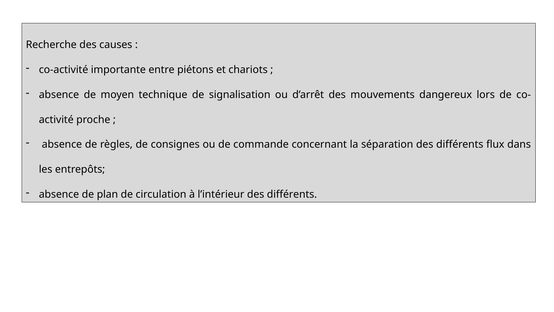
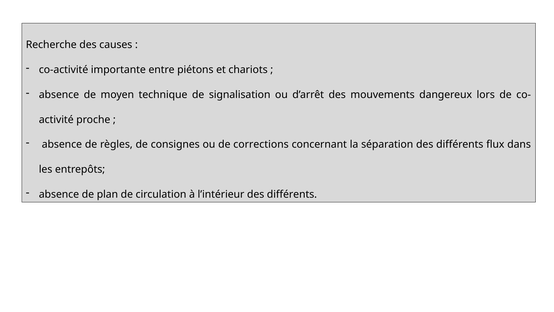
commande: commande -> corrections
